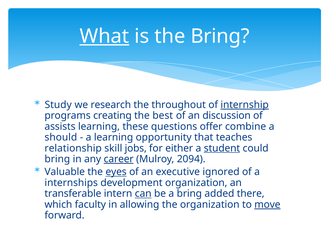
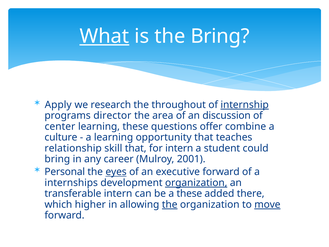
Study: Study -> Apply
creating: creating -> director
best: best -> area
assists: assists -> center
should: should -> culture
skill jobs: jobs -> that
for either: either -> intern
student underline: present -> none
career underline: present -> none
2094: 2094 -> 2001
Valuable: Valuable -> Personal
executive ignored: ignored -> forward
organization at (196, 183) underline: none -> present
can underline: present -> none
a bring: bring -> these
faculty: faculty -> higher
the at (170, 204) underline: none -> present
